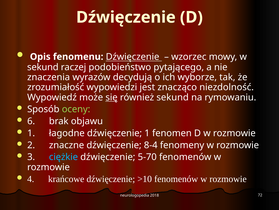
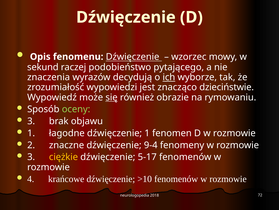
ich underline: none -> present
niezdolność: niezdolność -> dzieciństwie
również sekund: sekund -> obrazie
6 at (31, 121): 6 -> 3
8-4: 8-4 -> 9-4
ciężkie colour: light blue -> yellow
5-70: 5-70 -> 5-17
